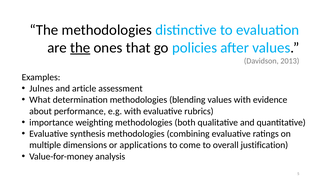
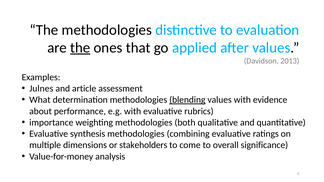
policies: policies -> applied
blending underline: none -> present
applications: applications -> stakeholders
justification: justification -> significance
